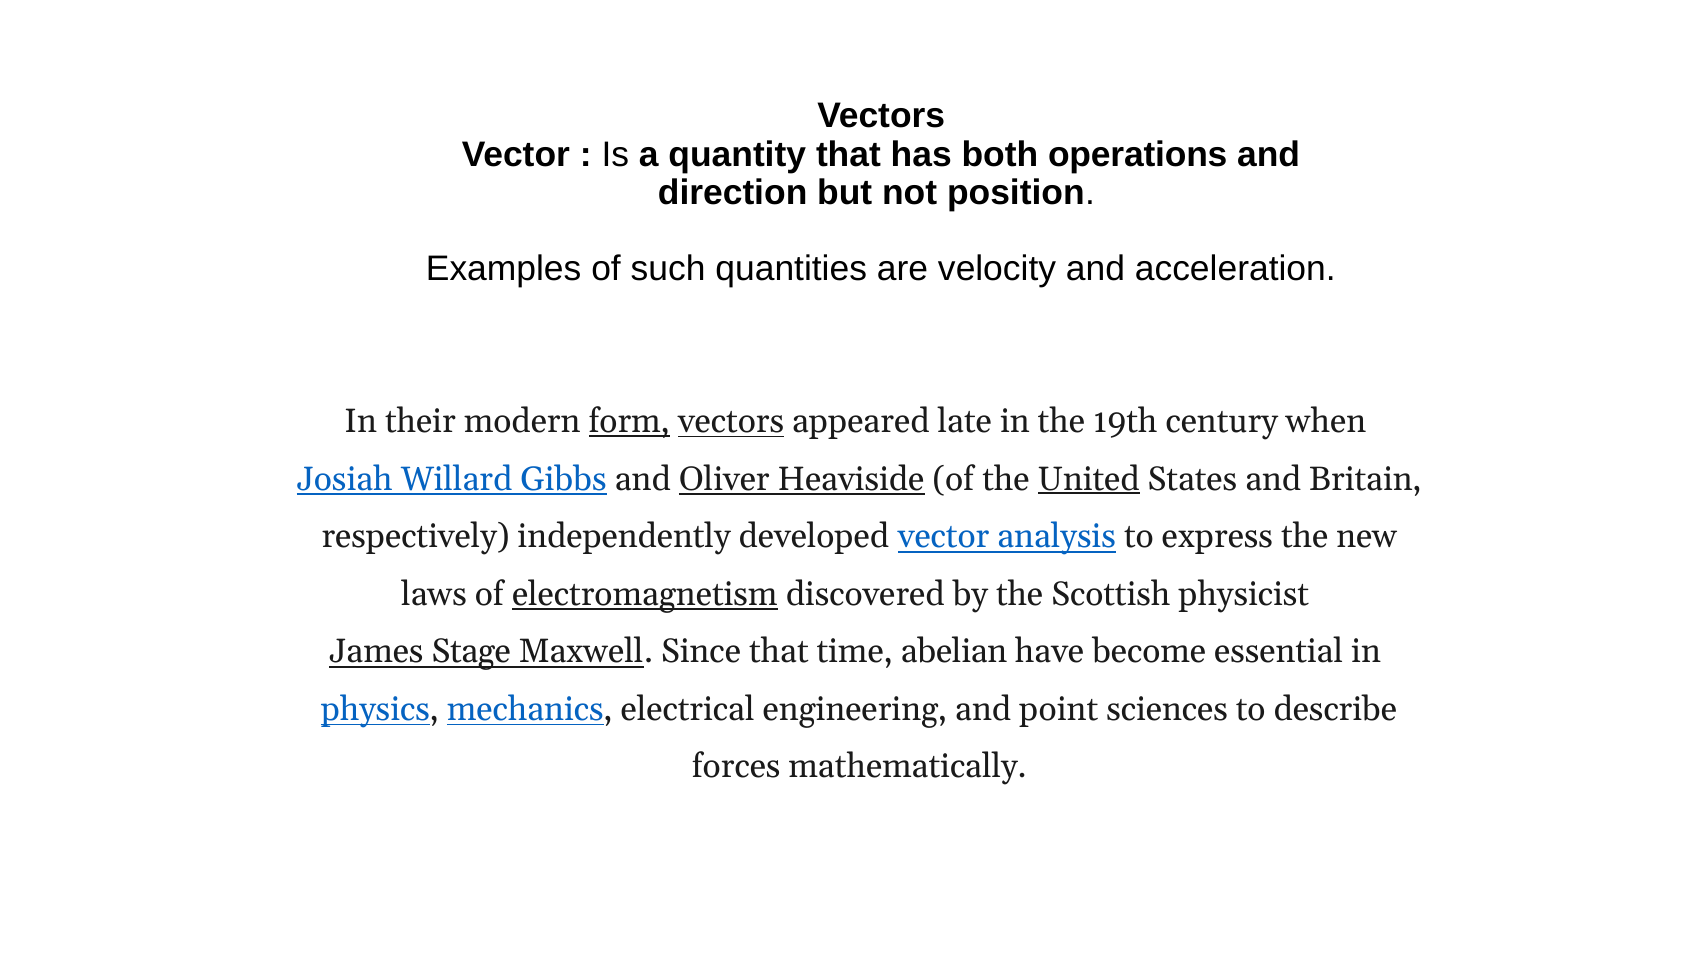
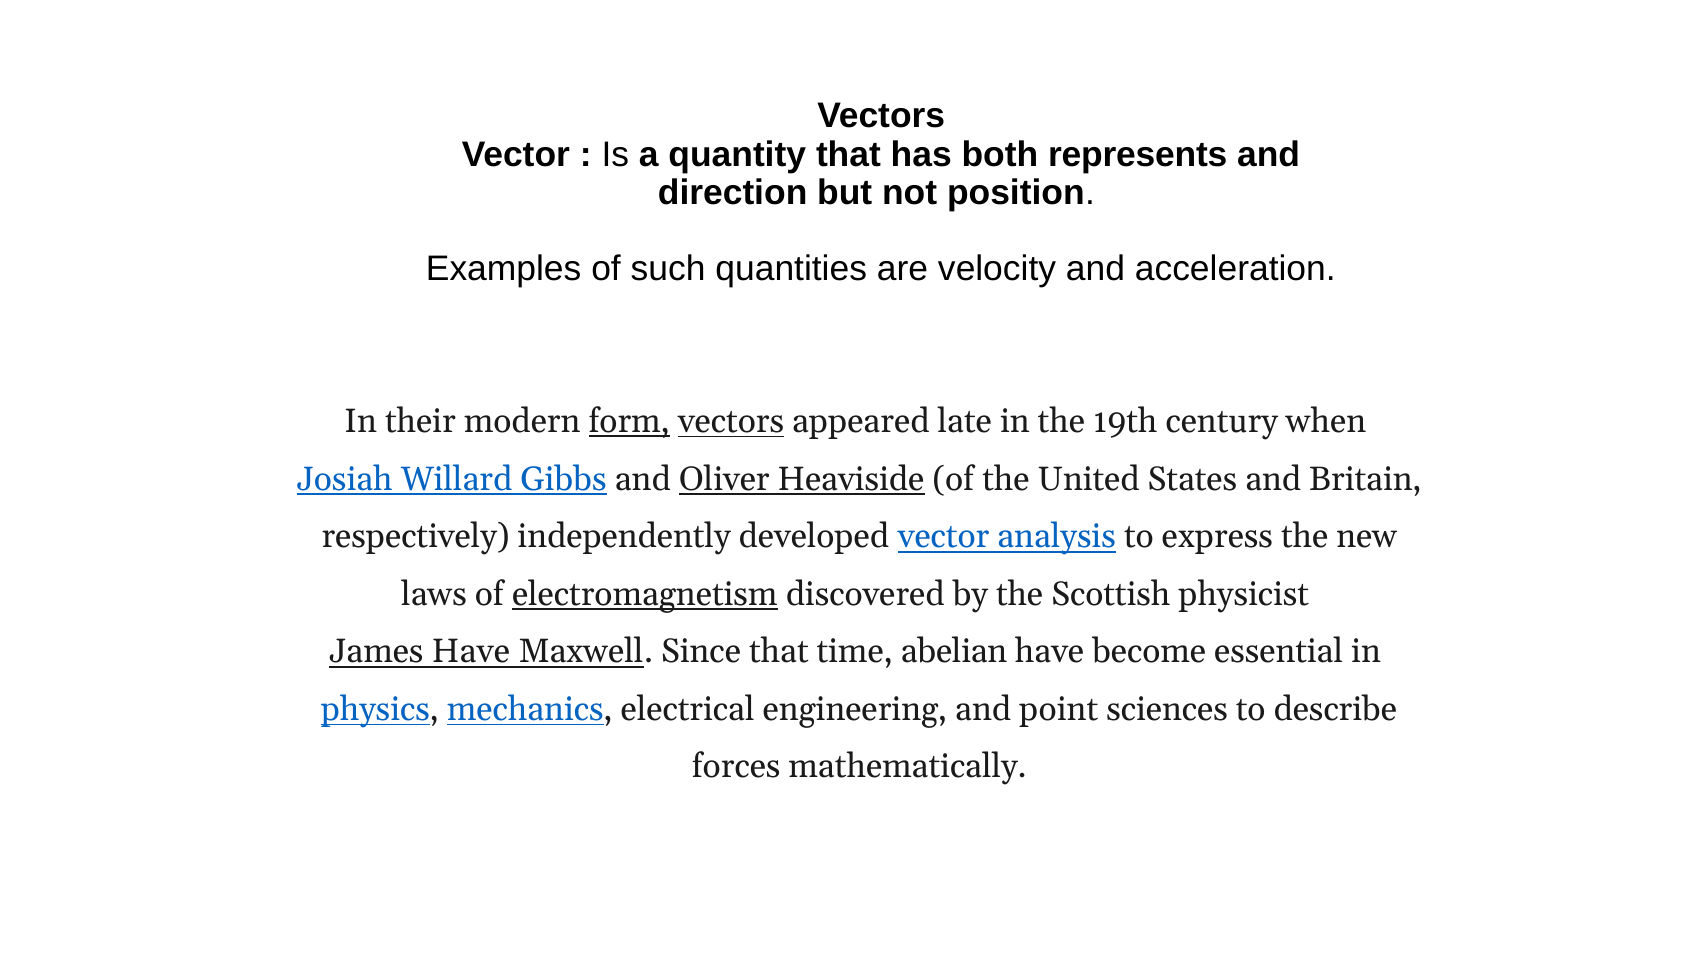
operations: operations -> represents
United underline: present -> none
James Stage: Stage -> Have
